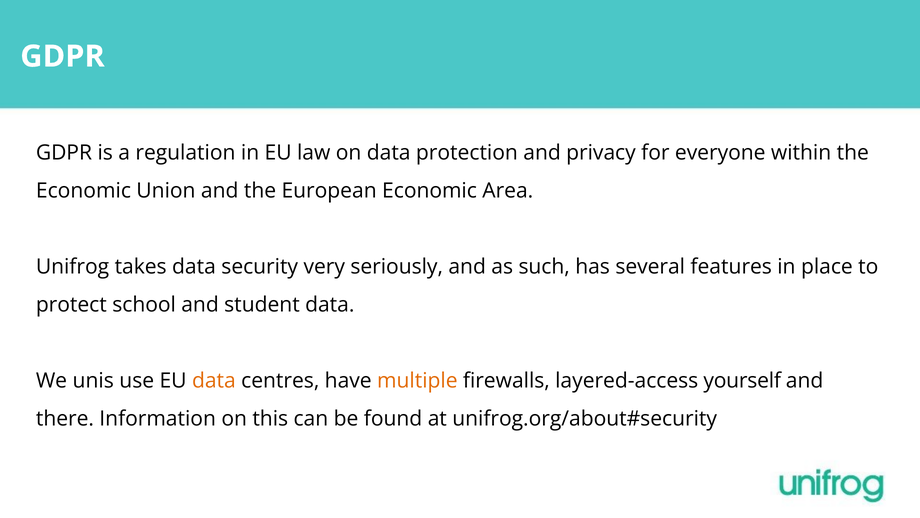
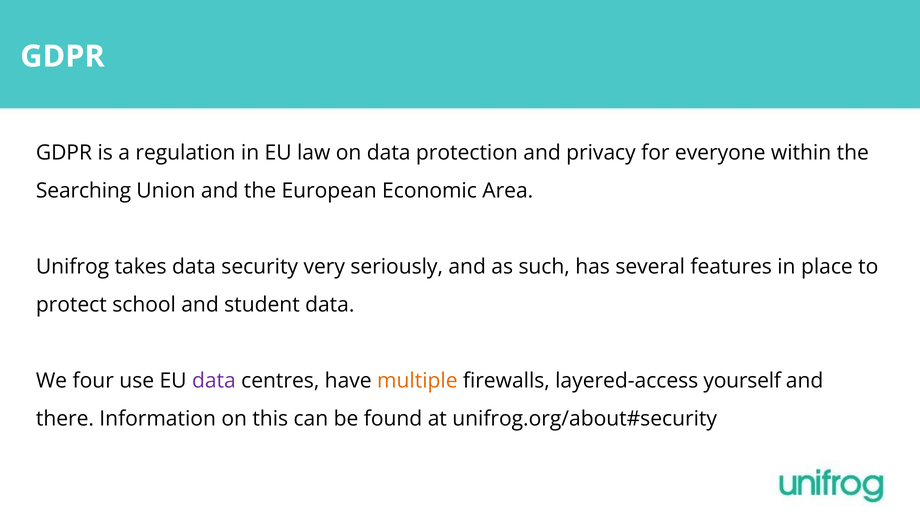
Economic at (83, 191): Economic -> Searching
unis: unis -> four
data at (214, 380) colour: orange -> purple
